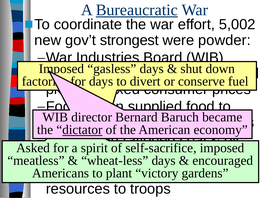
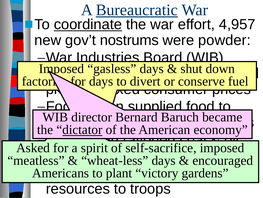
coordinate underline: none -> present
5,002: 5,002 -> 4,957
strongest: strongest -> nostrums
